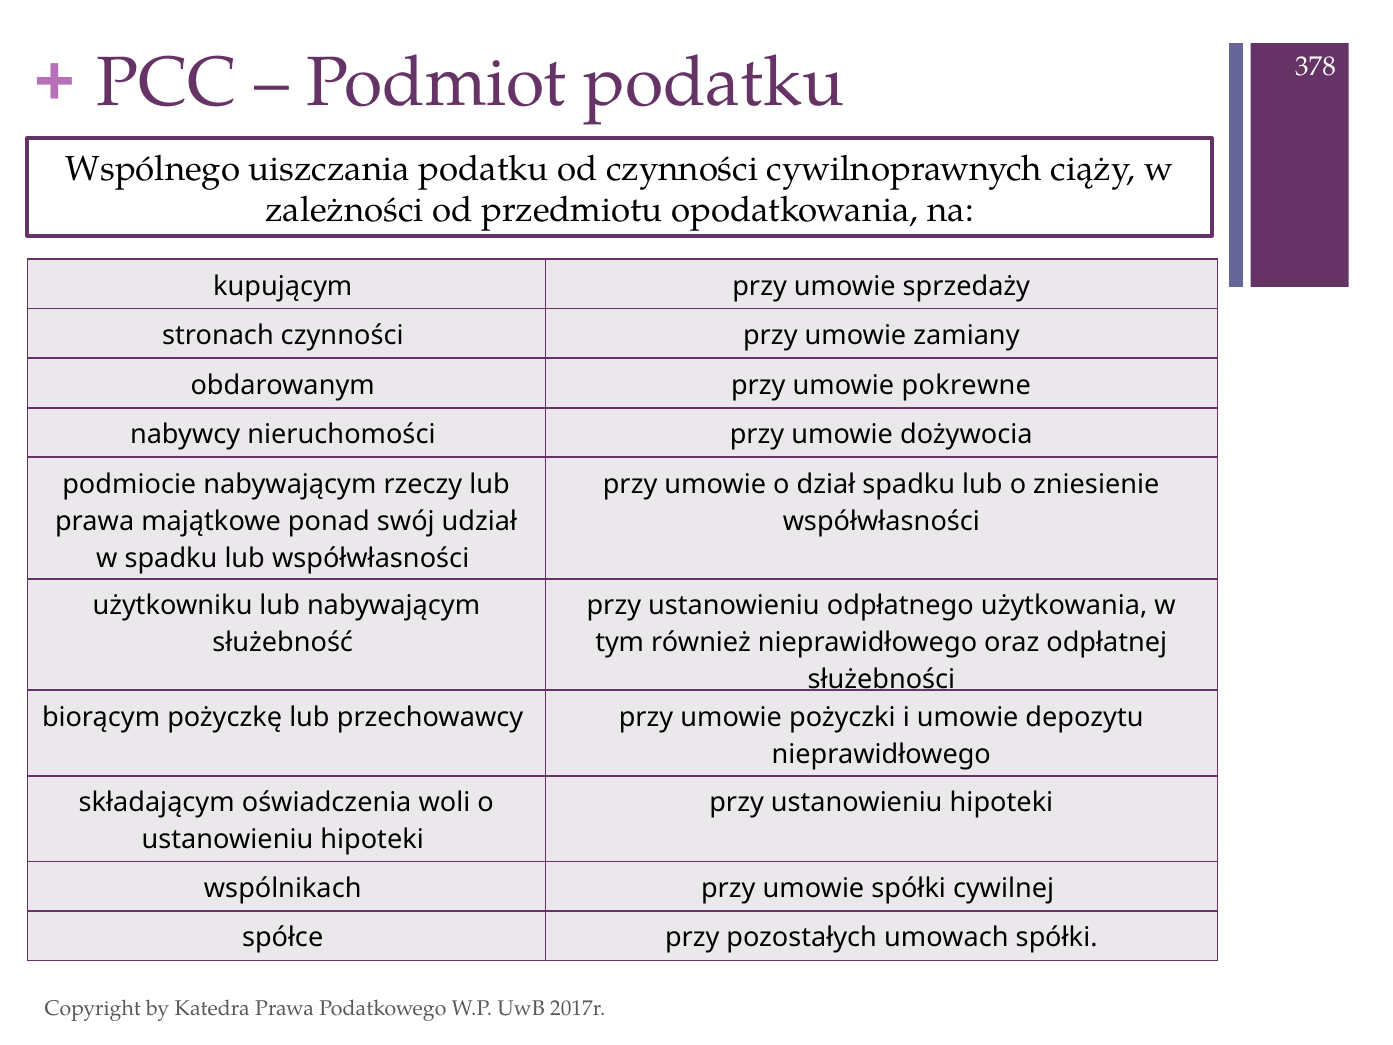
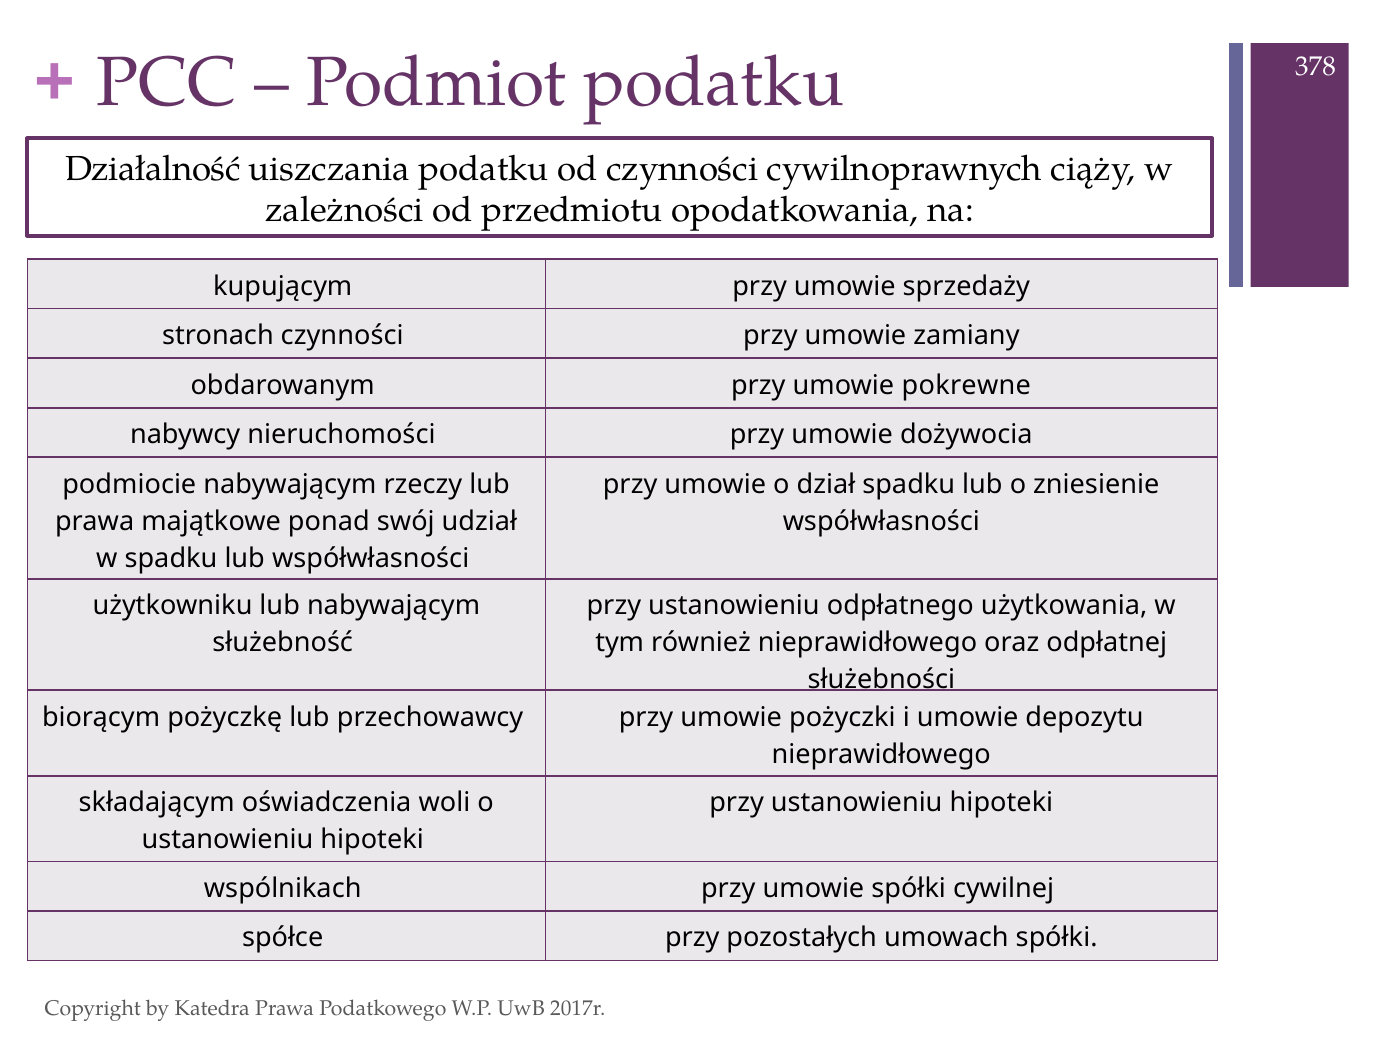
Wspólnego: Wspólnego -> Działalność
